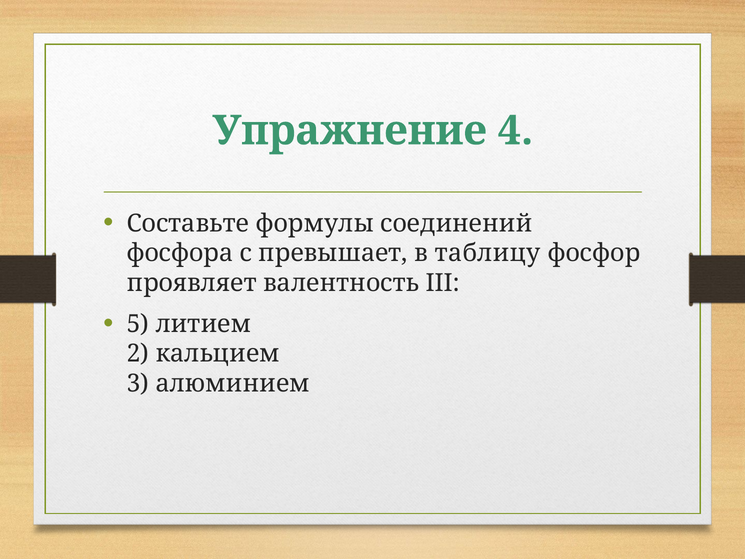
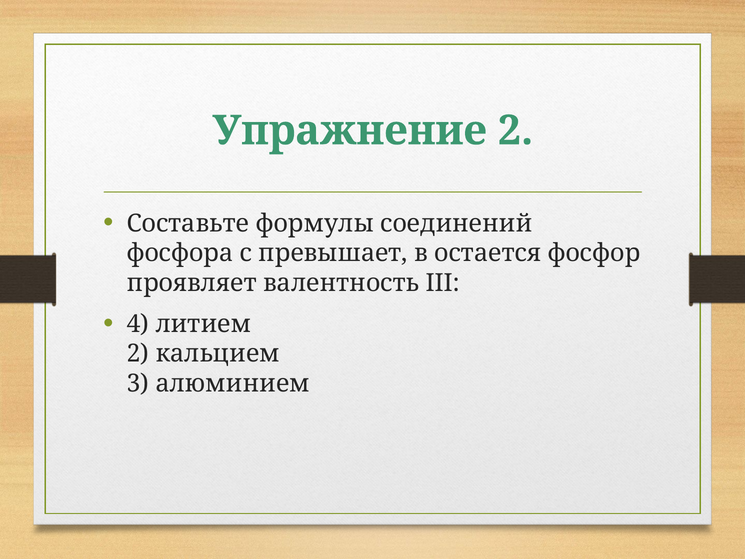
Упражнение 4: 4 -> 2
таблицу: таблицу -> остается
5: 5 -> 4
